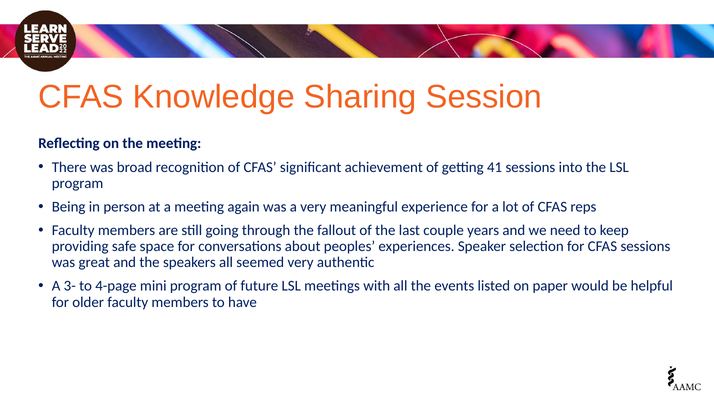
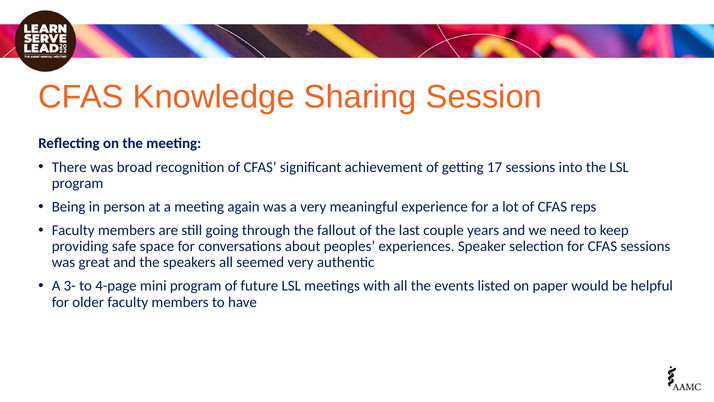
41: 41 -> 17
